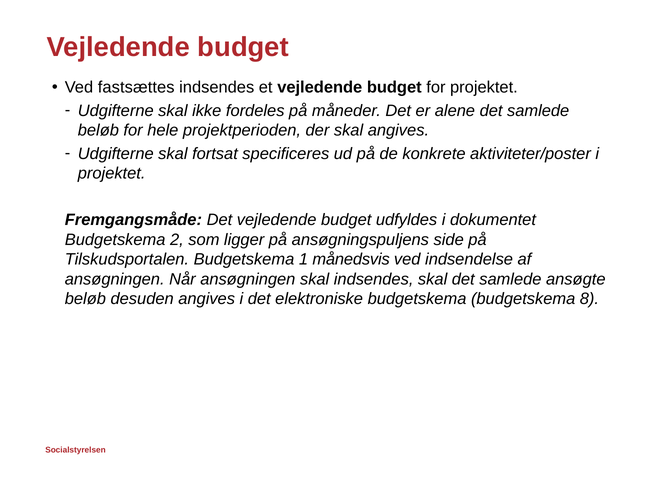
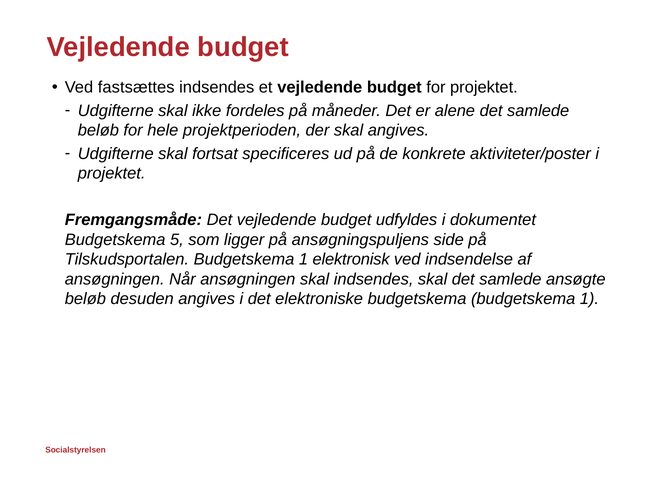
2: 2 -> 5
månedsvis: månedsvis -> elektronisk
budgetskema budgetskema 8: 8 -> 1
